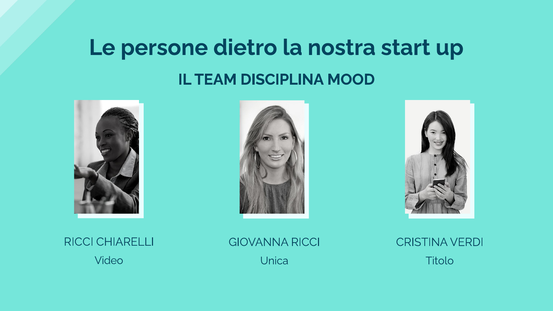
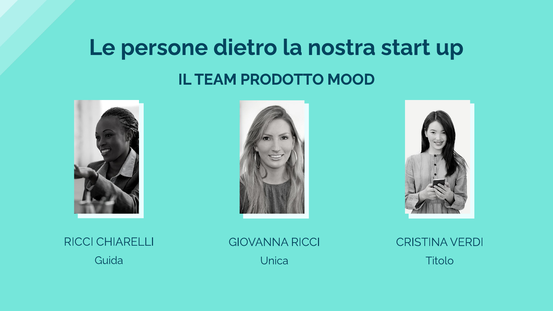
DISCIPLINA: DISCIPLINA -> PRODOTTO
Video: Video -> Guida
